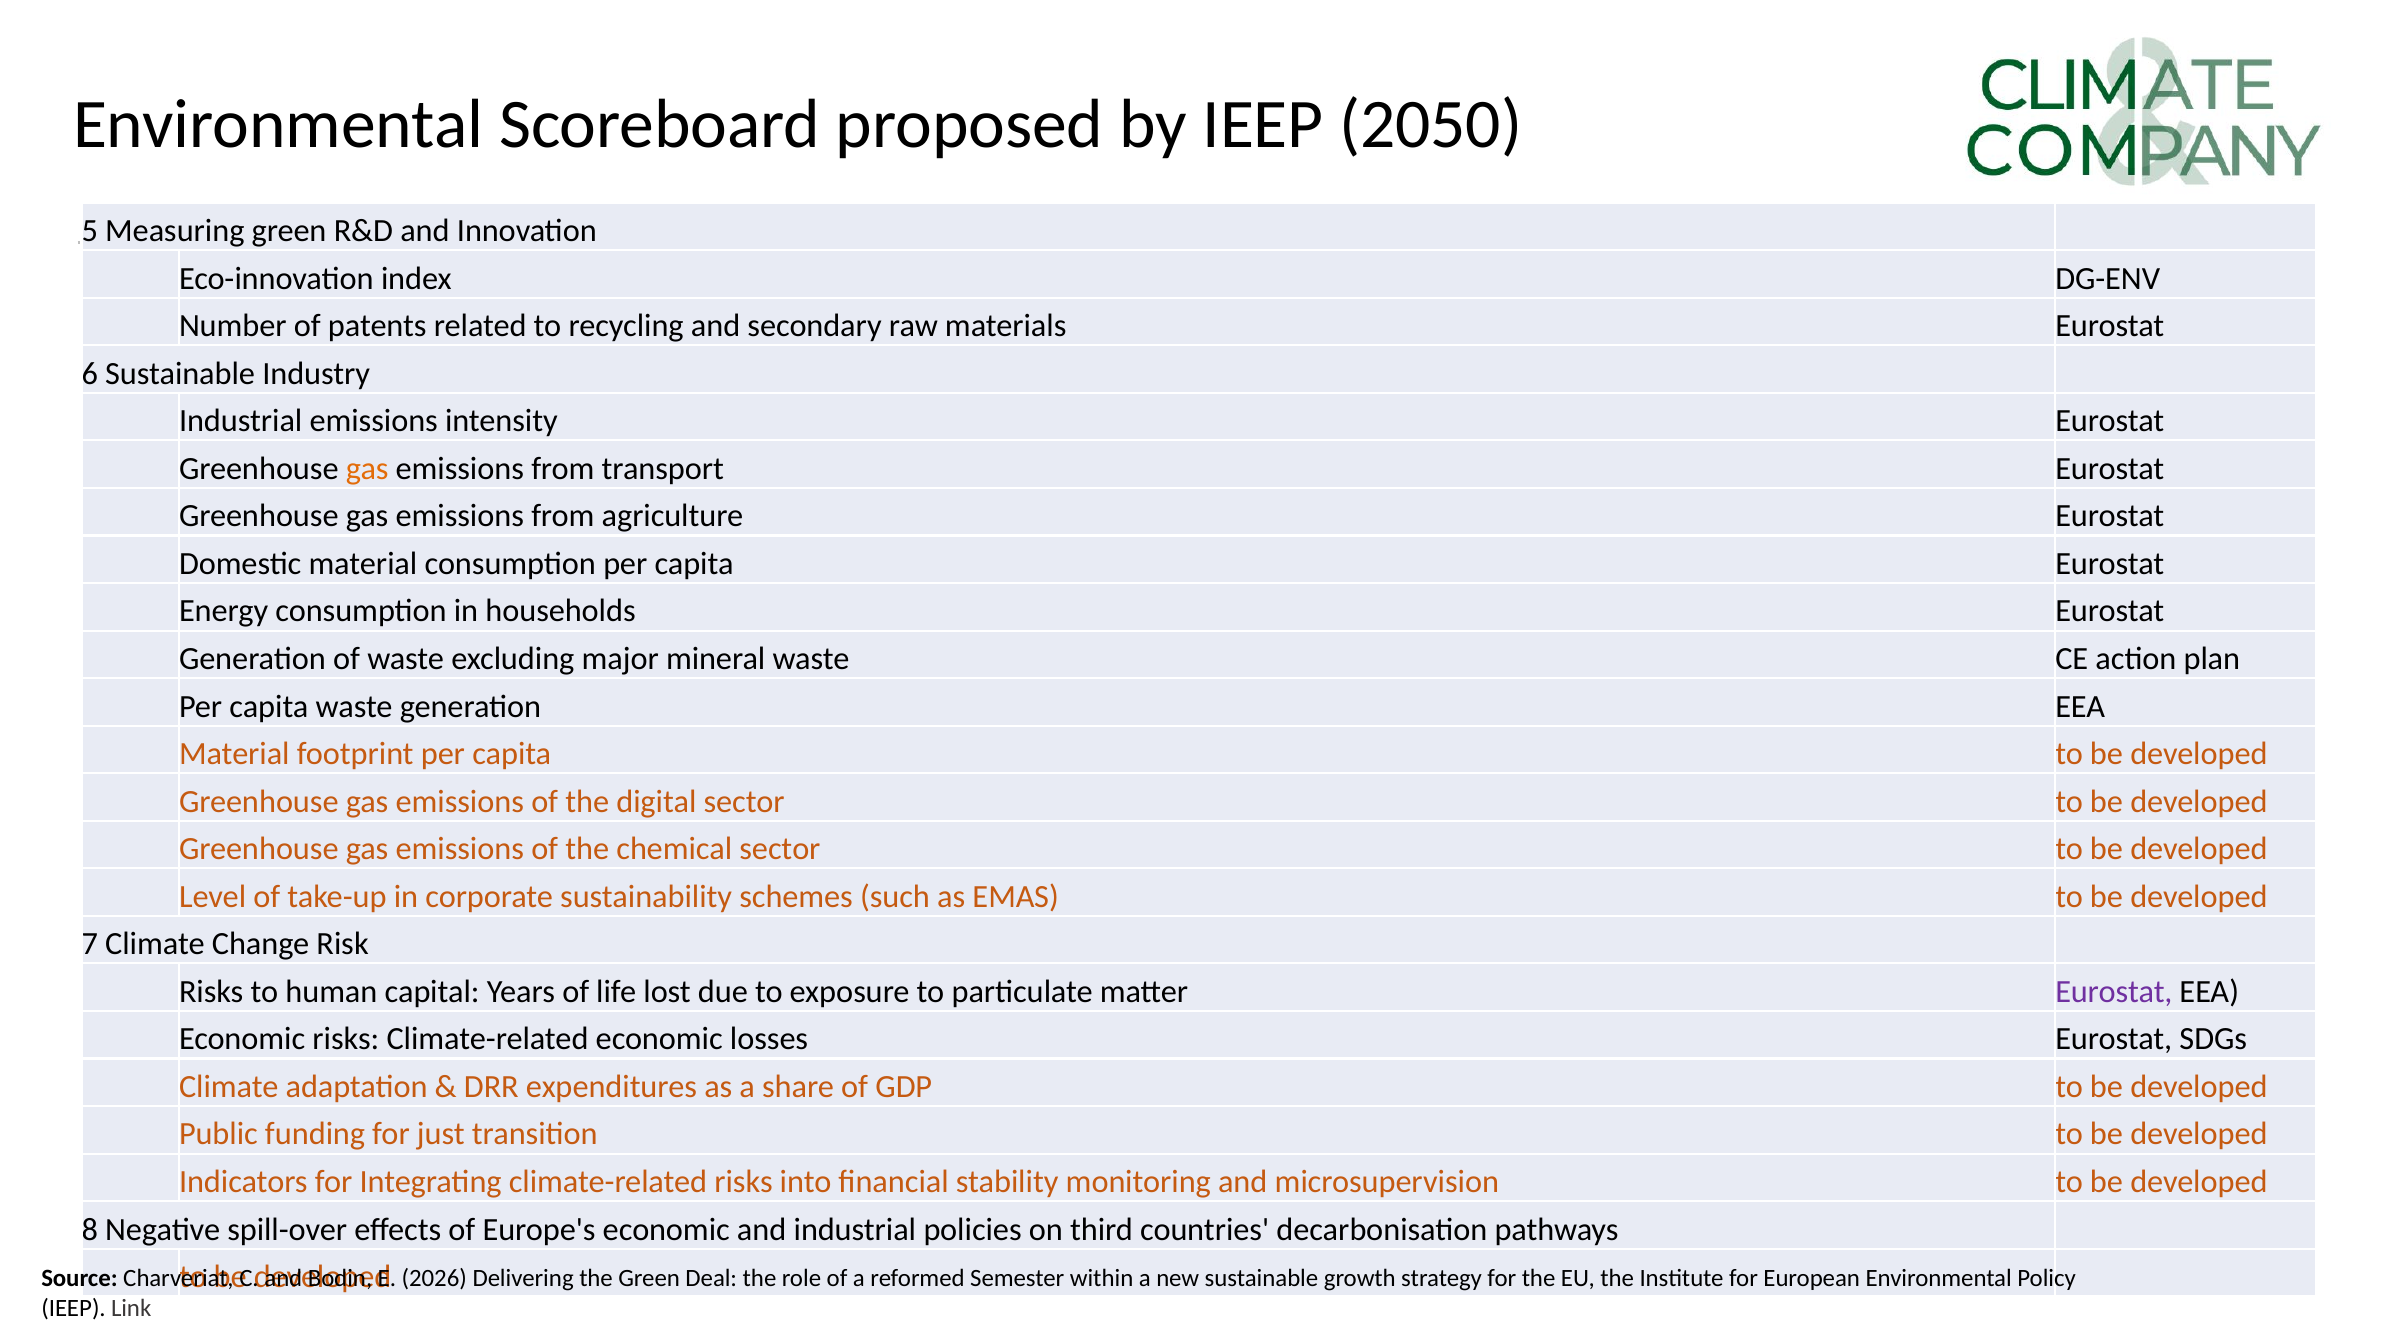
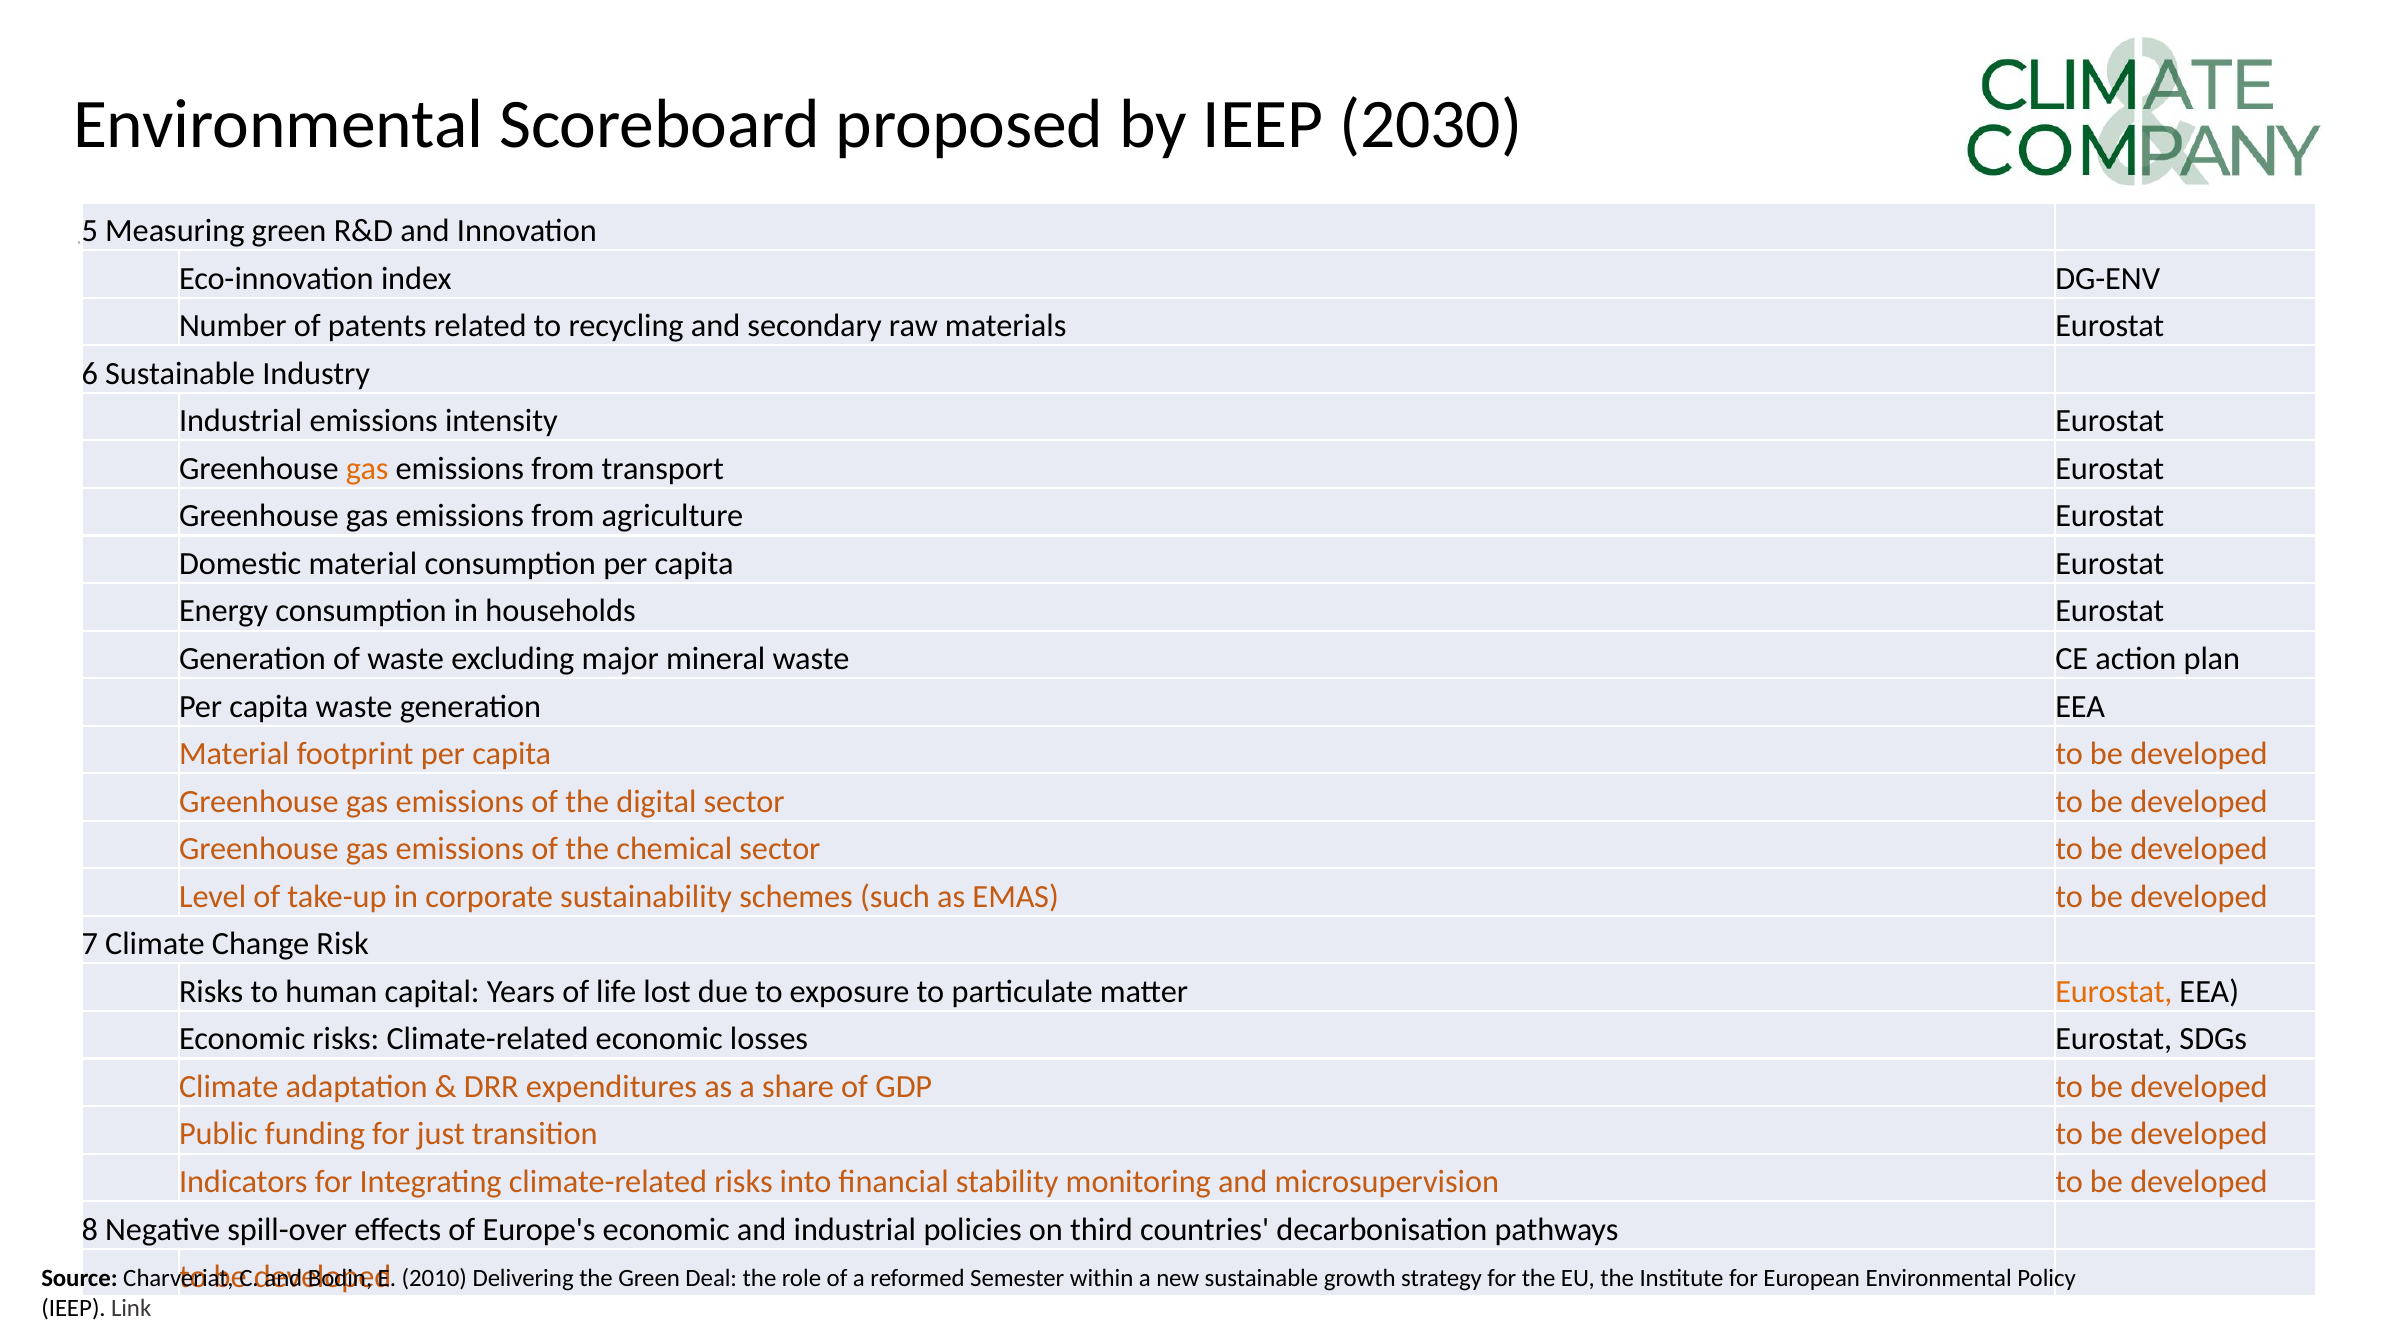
2050: 2050 -> 2030
Eurostat at (2114, 992) colour: purple -> orange
2026: 2026 -> 2010
